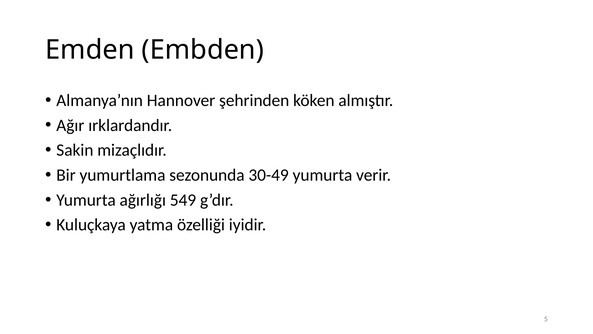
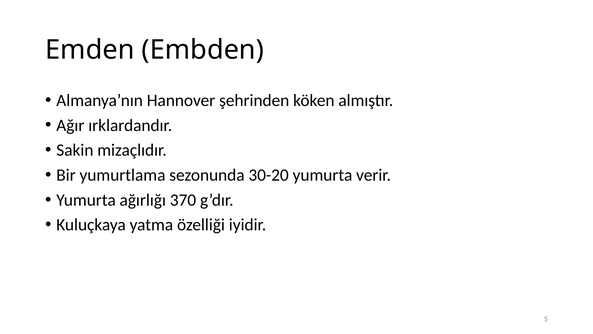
30-49: 30-49 -> 30-20
549: 549 -> 370
